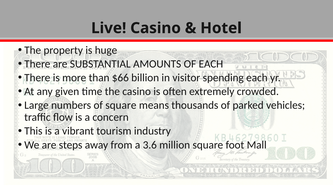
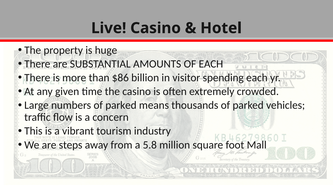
$66: $66 -> $86
numbers of square: square -> parked
3.6: 3.6 -> 5.8
